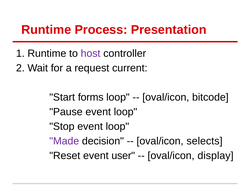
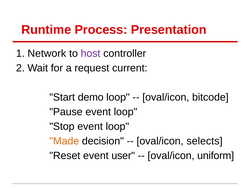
Runtime at (47, 53): Runtime -> Network
forms: forms -> demo
Made colour: purple -> orange
display: display -> uniform
